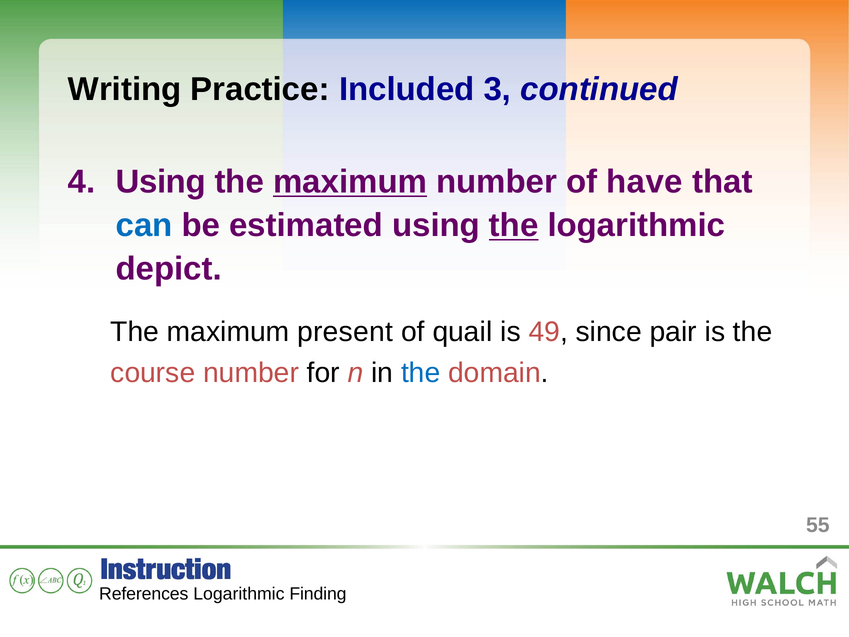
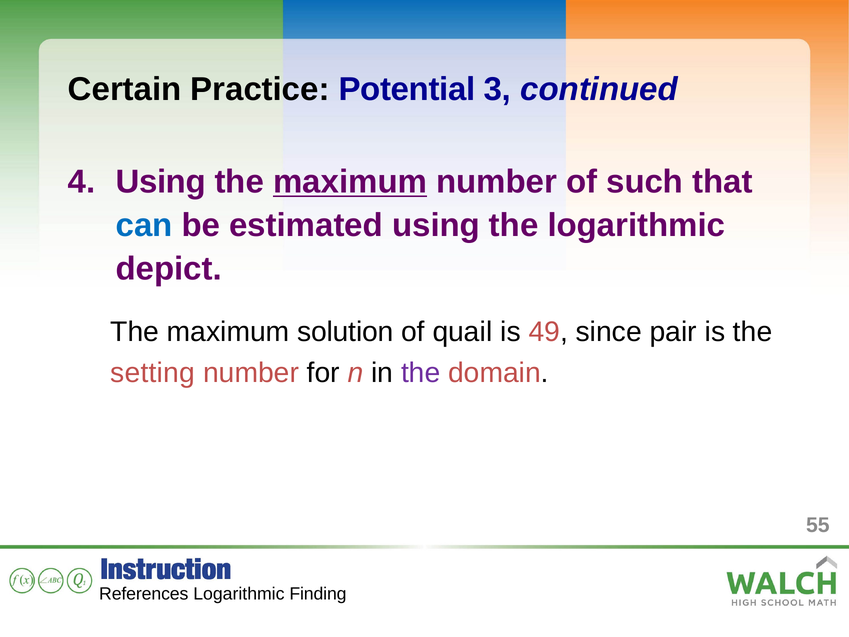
Writing: Writing -> Certain
Included: Included -> Potential
have: have -> such
the at (514, 225) underline: present -> none
present: present -> solution
course: course -> setting
the at (421, 373) colour: blue -> purple
